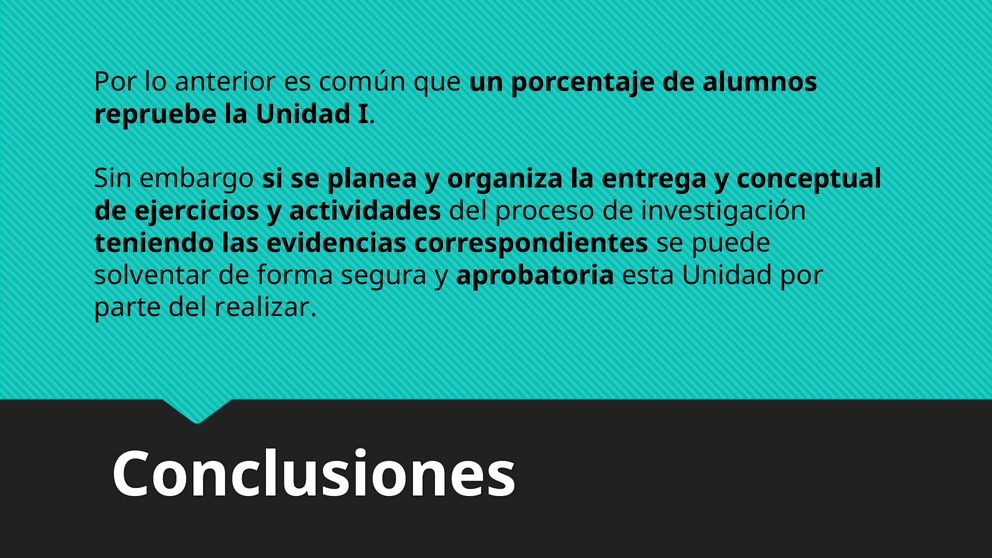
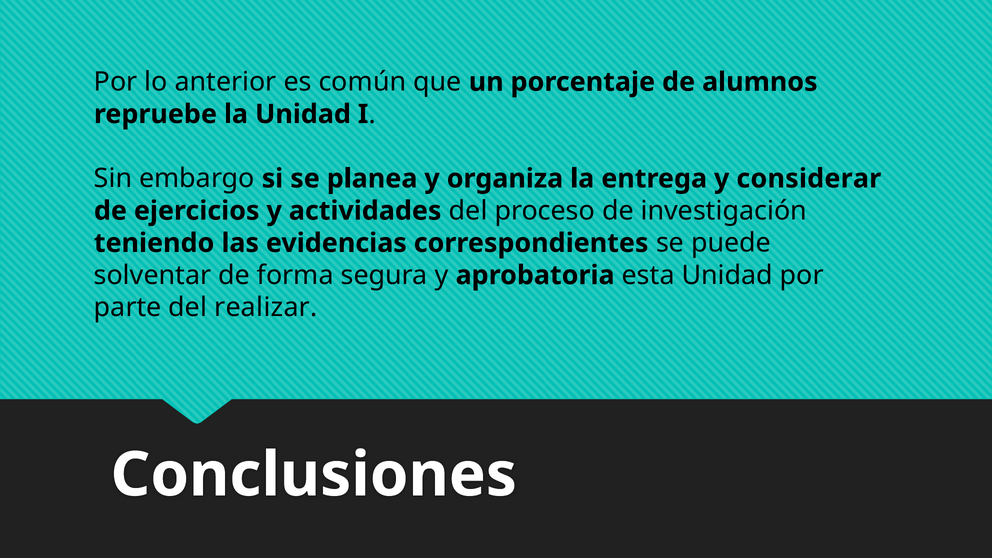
conceptual: conceptual -> considerar
